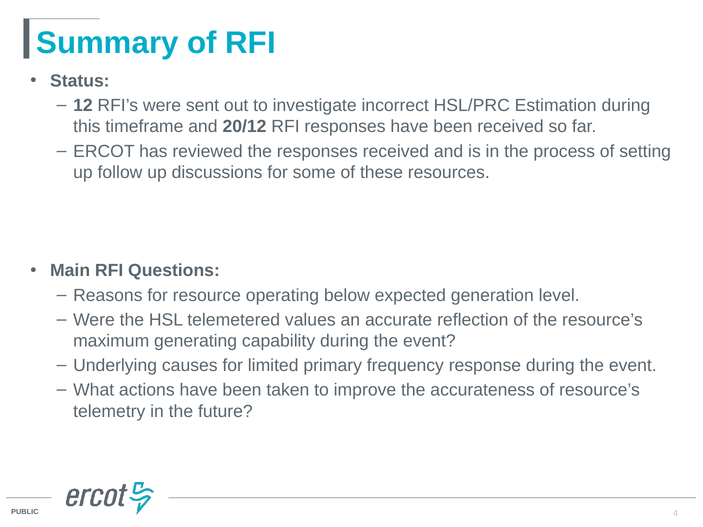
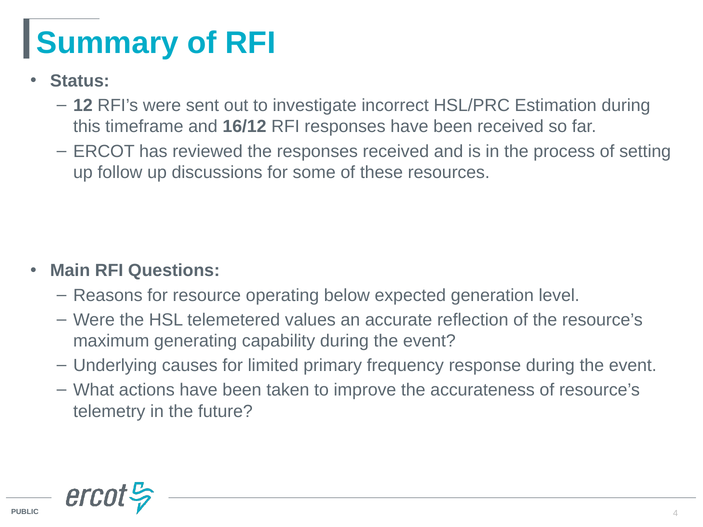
20/12: 20/12 -> 16/12
